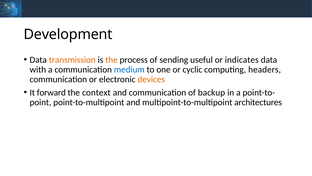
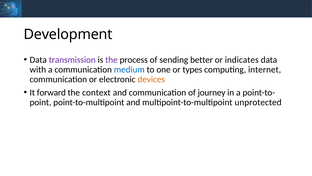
transmission colour: orange -> purple
the at (112, 60) colour: orange -> purple
useful: useful -> better
cyclic: cyclic -> types
headers: headers -> internet
backup: backup -> journey
architectures: architectures -> unprotected
